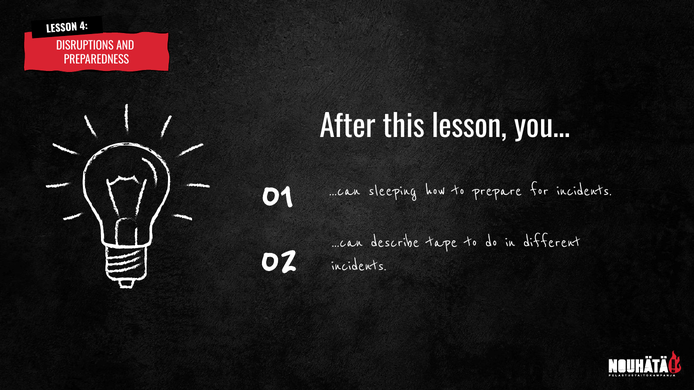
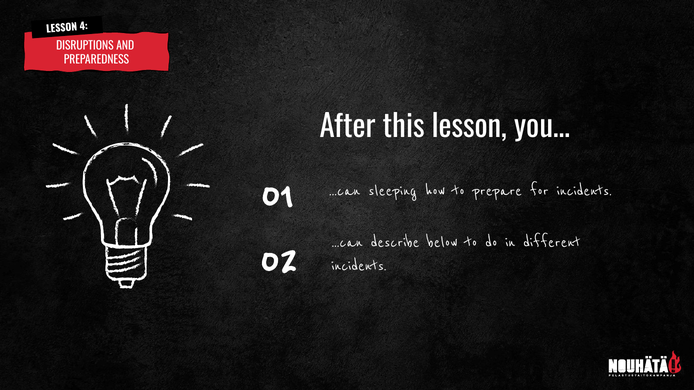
tape: tape -> below
